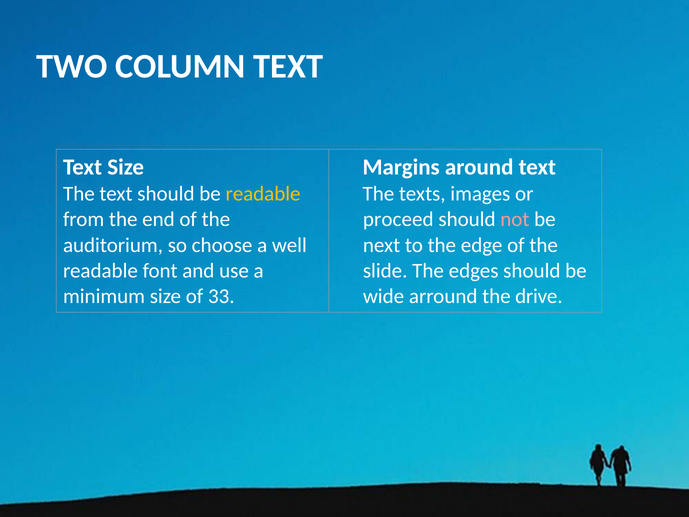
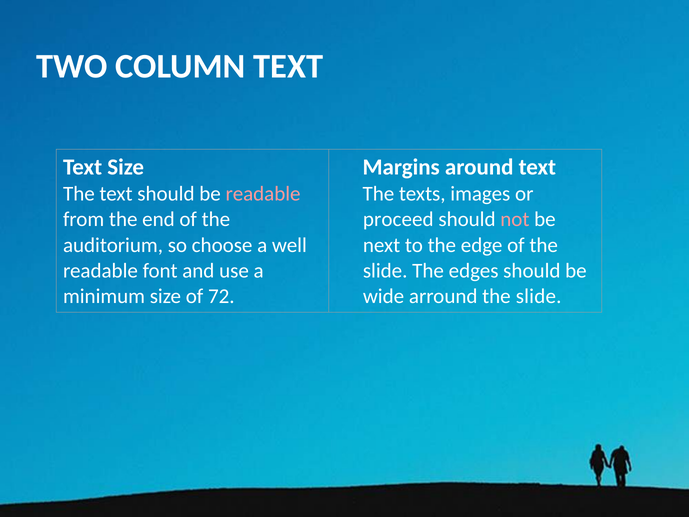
readable at (263, 194) colour: yellow -> pink
33: 33 -> 72
arround the drive: drive -> slide
